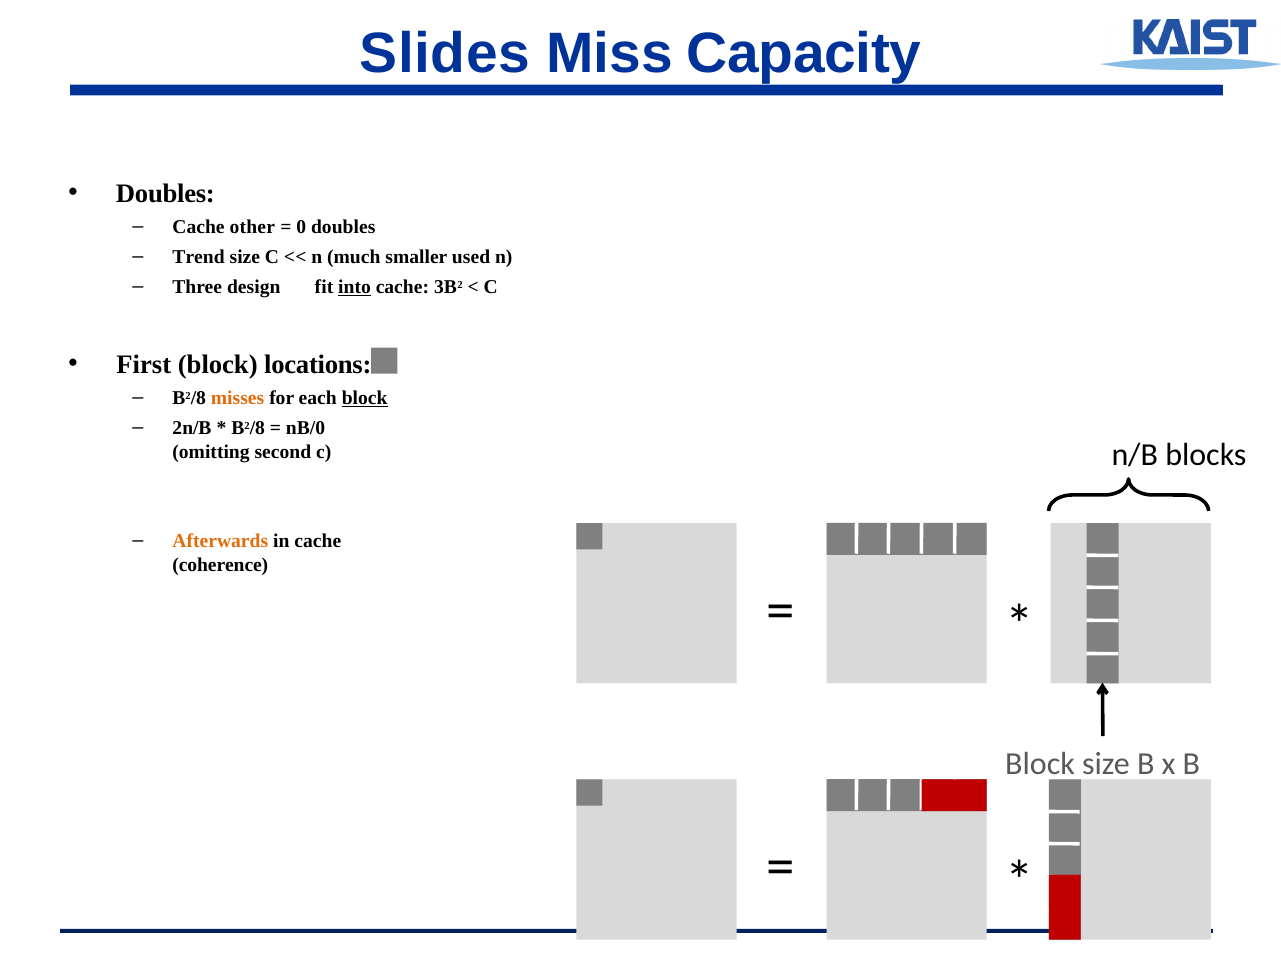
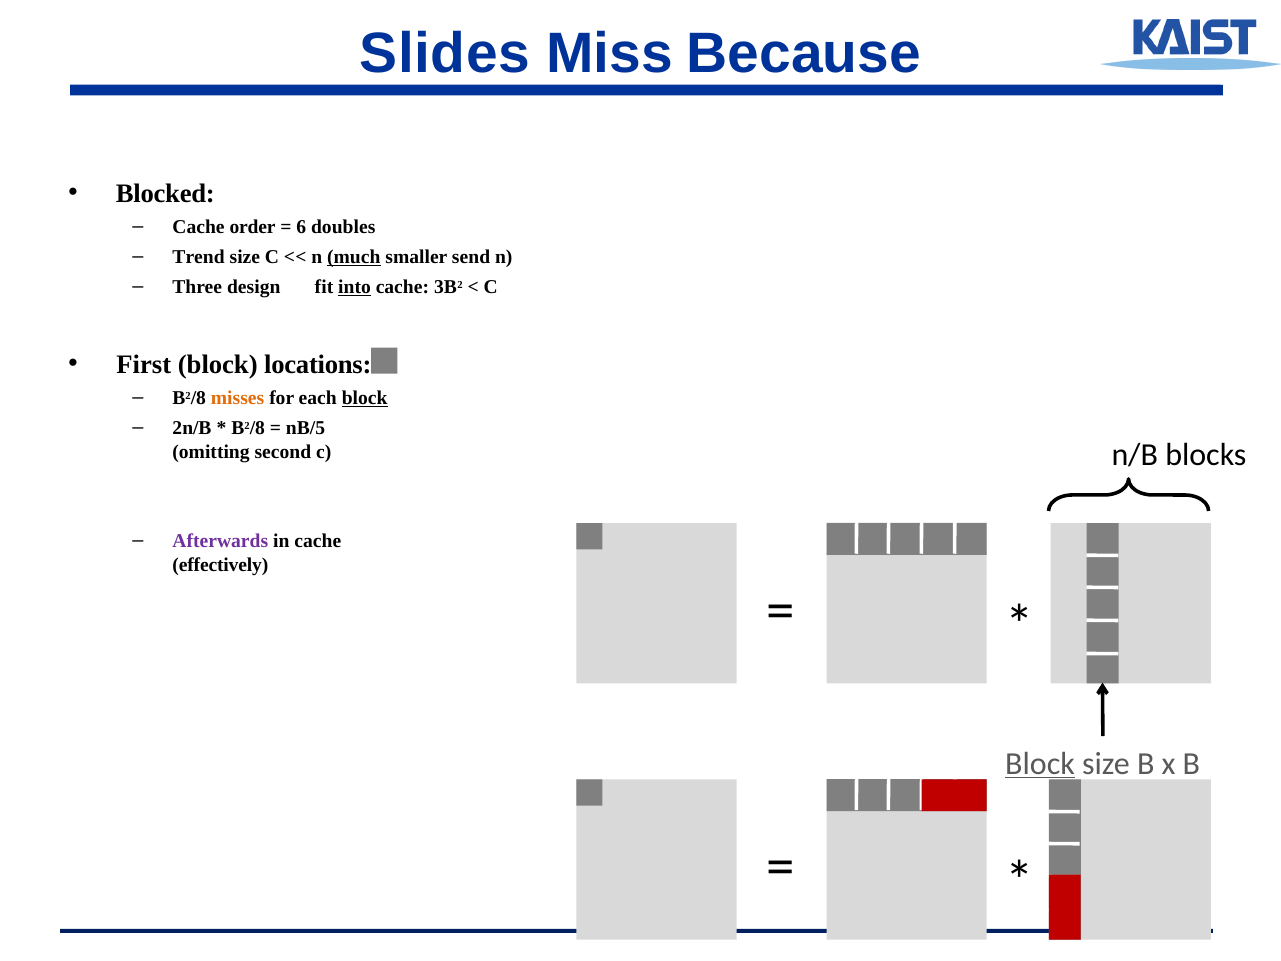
Capacity: Capacity -> Because
Doubles at (165, 194): Doubles -> Blocked
other: other -> order
0: 0 -> 6
much underline: none -> present
used: used -> send
nB/0: nB/0 -> nB/5
Afterwards colour: orange -> purple
coherence: coherence -> effectively
Block at (1040, 764) underline: none -> present
